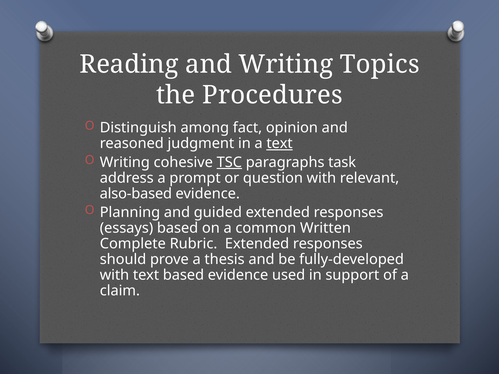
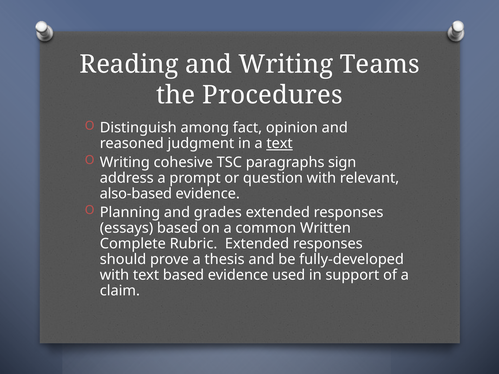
Topics: Topics -> Teams
TSC underline: present -> none
task: task -> sign
guided: guided -> grades
